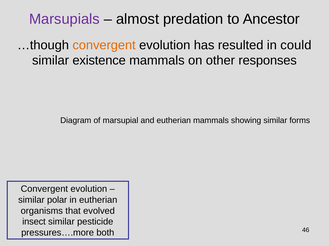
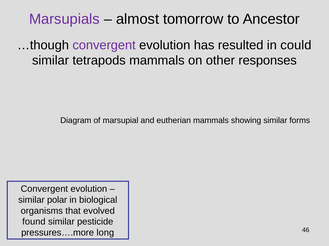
predation: predation -> tomorrow
convergent at (104, 45) colour: orange -> purple
existence: existence -> tetrapods
in eutherian: eutherian -> biological
insect: insect -> found
both: both -> long
